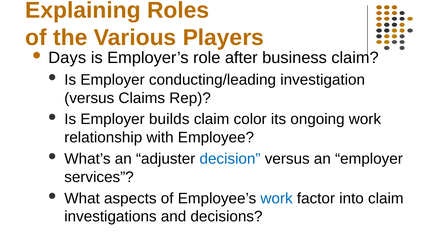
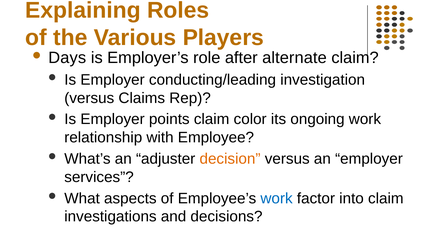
business: business -> alternate
builds: builds -> points
decision colour: blue -> orange
